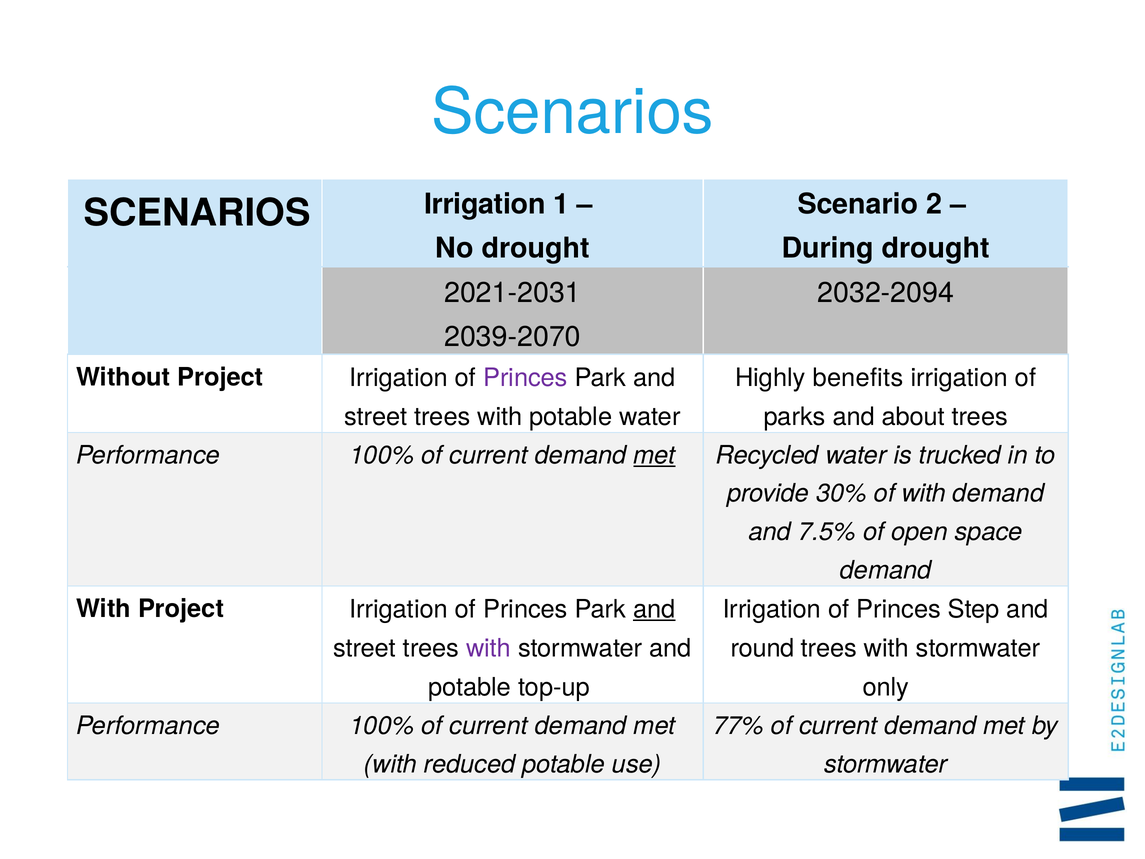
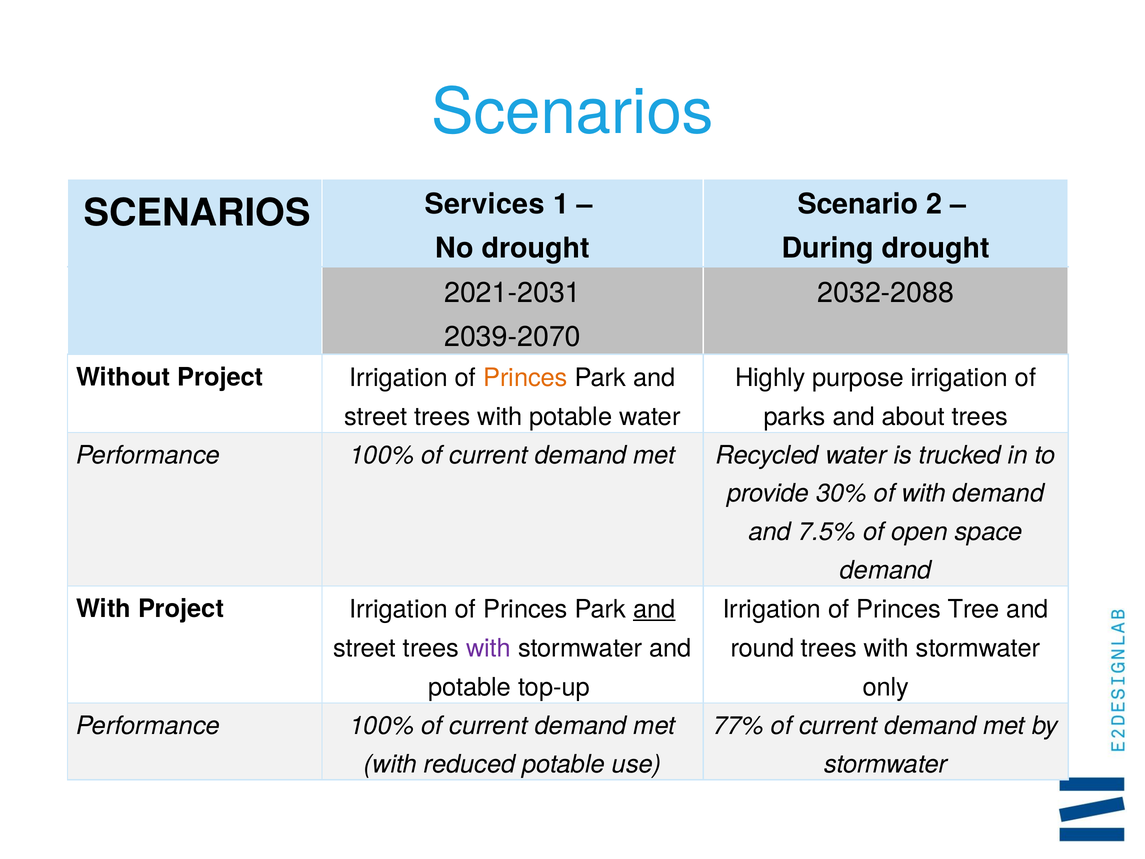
SCENARIOS Irrigation: Irrigation -> Services
2032-2094: 2032-2094 -> 2032-2088
Princes at (525, 378) colour: purple -> orange
benefits: benefits -> purpose
met at (654, 455) underline: present -> none
Step: Step -> Tree
